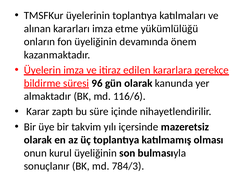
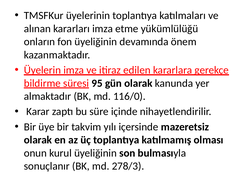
96: 96 -> 95
116/6: 116/6 -> 116/0
784/3: 784/3 -> 278/3
